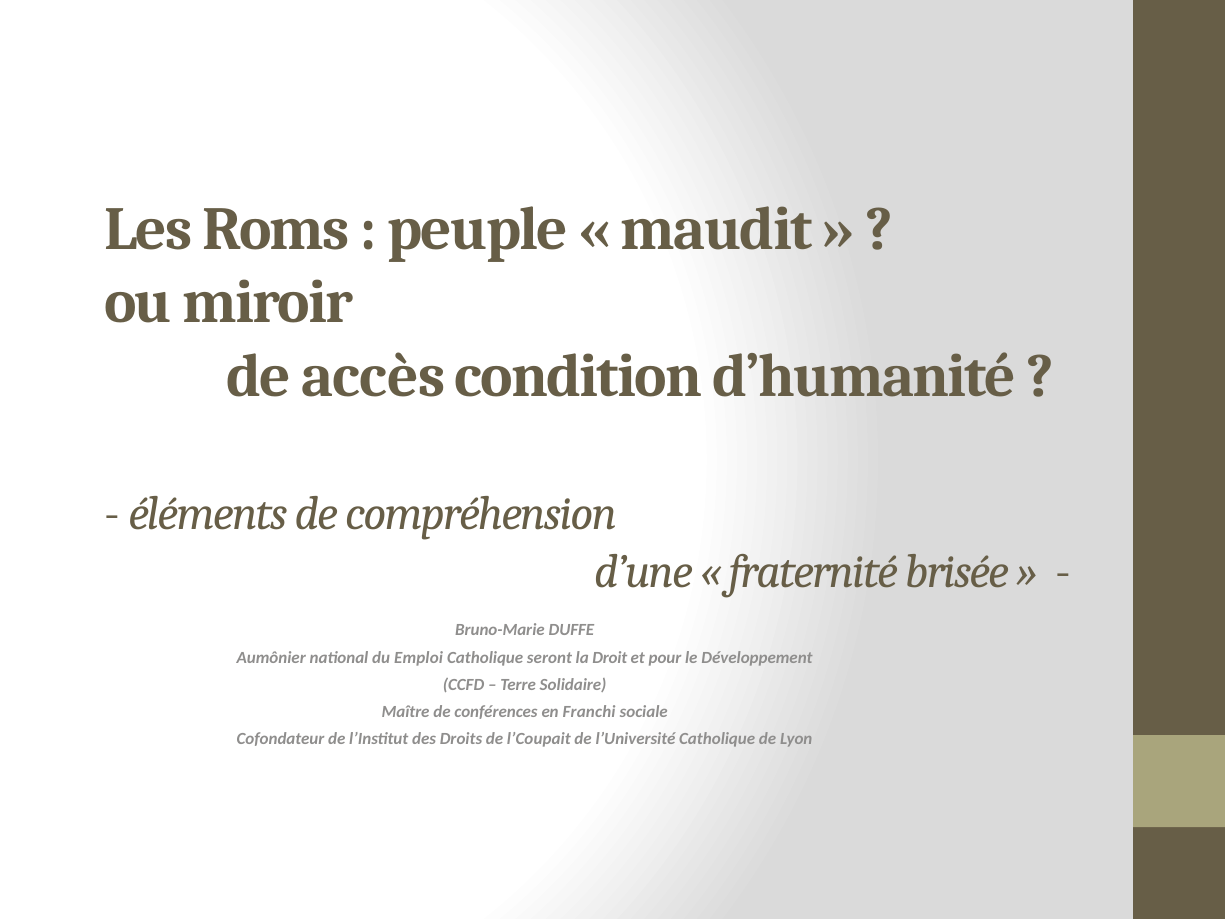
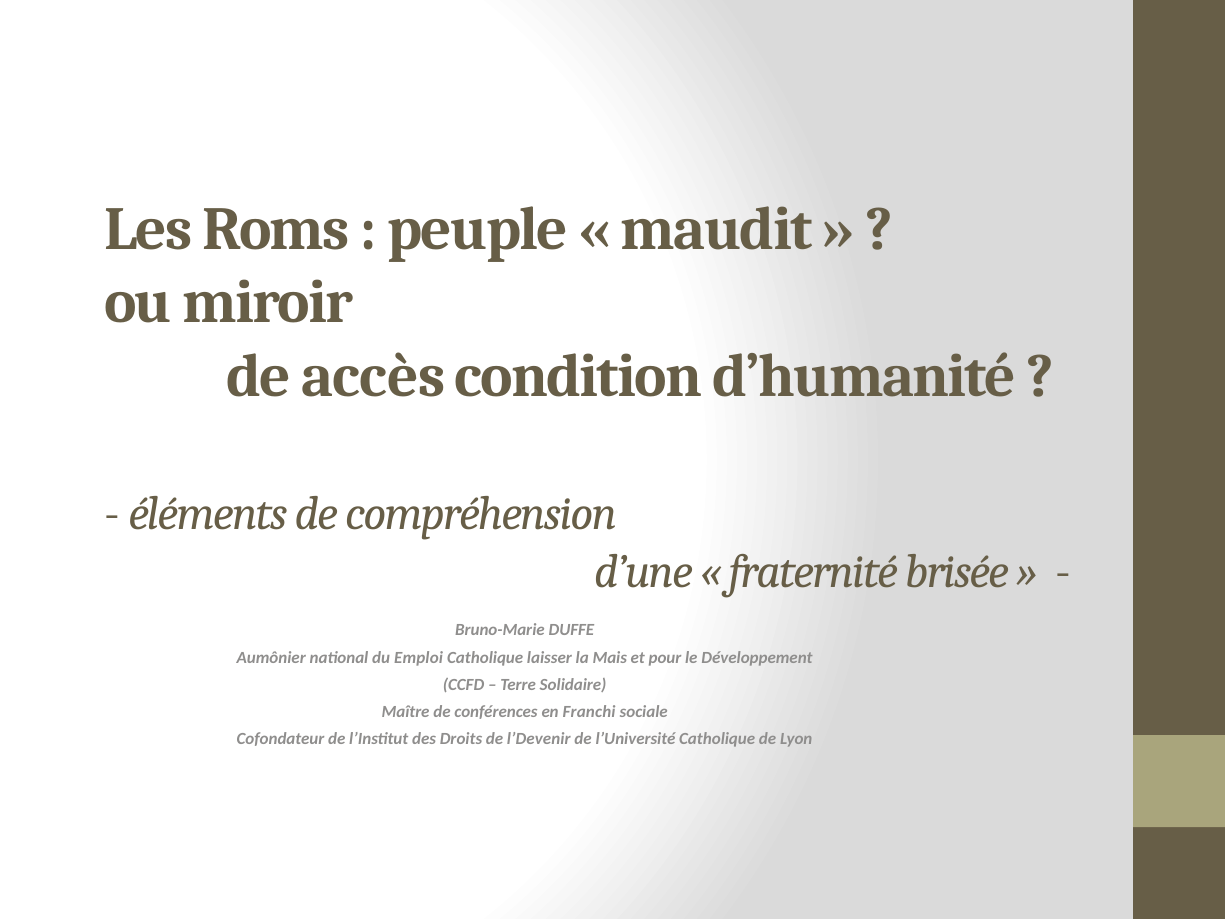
seront: seront -> laisser
Droit: Droit -> Mais
l’Coupait: l’Coupait -> l’Devenir
